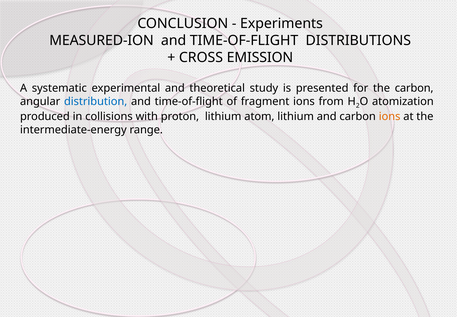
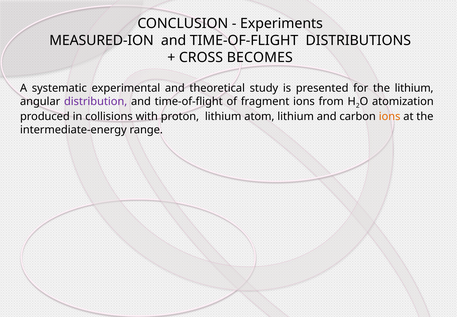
EMISSION: EMISSION -> BECOMES
the carbon: carbon -> lithium
distribution colour: blue -> purple
